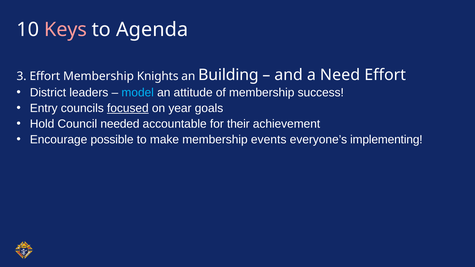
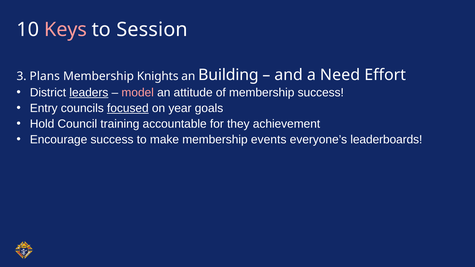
Agenda: Agenda -> Session
3 Effort: Effort -> Plans
leaders underline: none -> present
model colour: light blue -> pink
needed: needed -> training
their: their -> they
Encourage possible: possible -> success
implementing: implementing -> leaderboards
